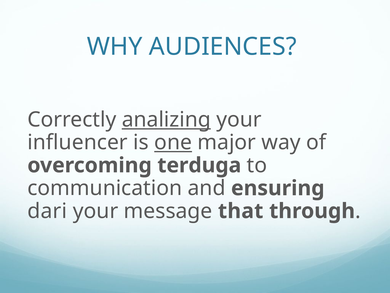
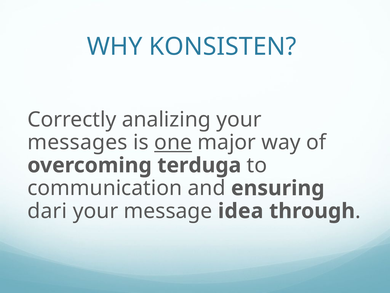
AUDIENCES: AUDIENCES -> KONSISTEN
analizing underline: present -> none
influencer: influencer -> messages
that: that -> idea
